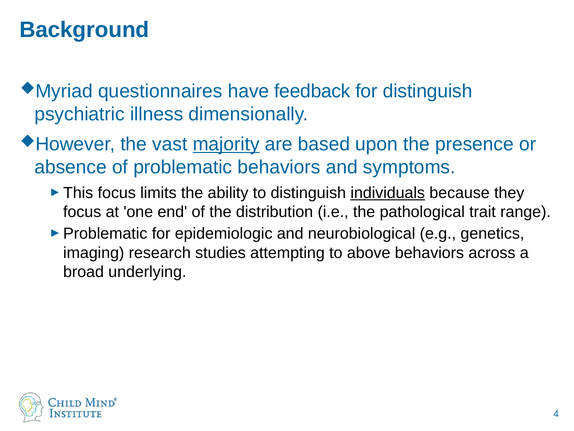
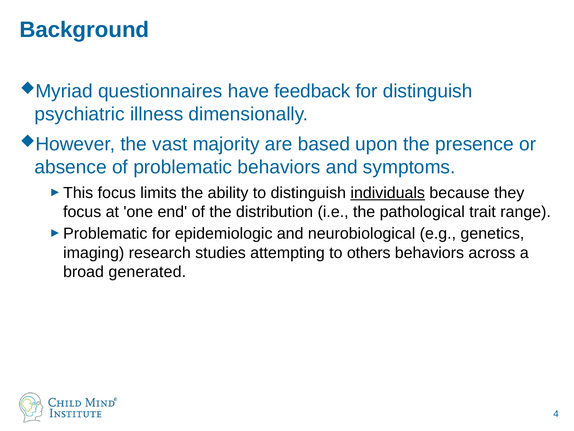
majority underline: present -> none
above: above -> others
underlying: underlying -> generated
